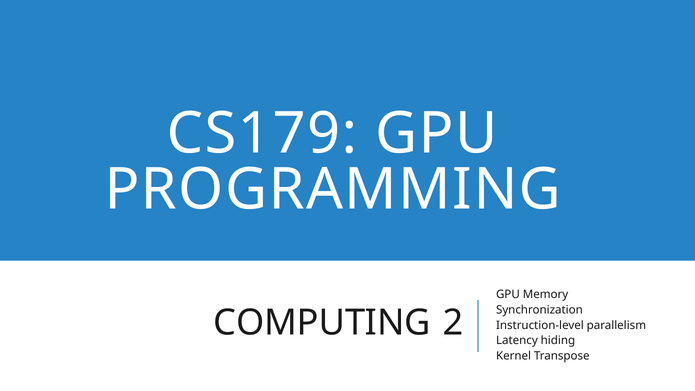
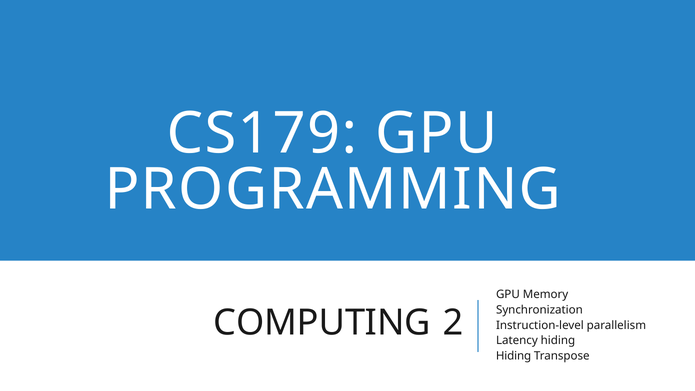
Kernel at (514, 356): Kernel -> Hiding
